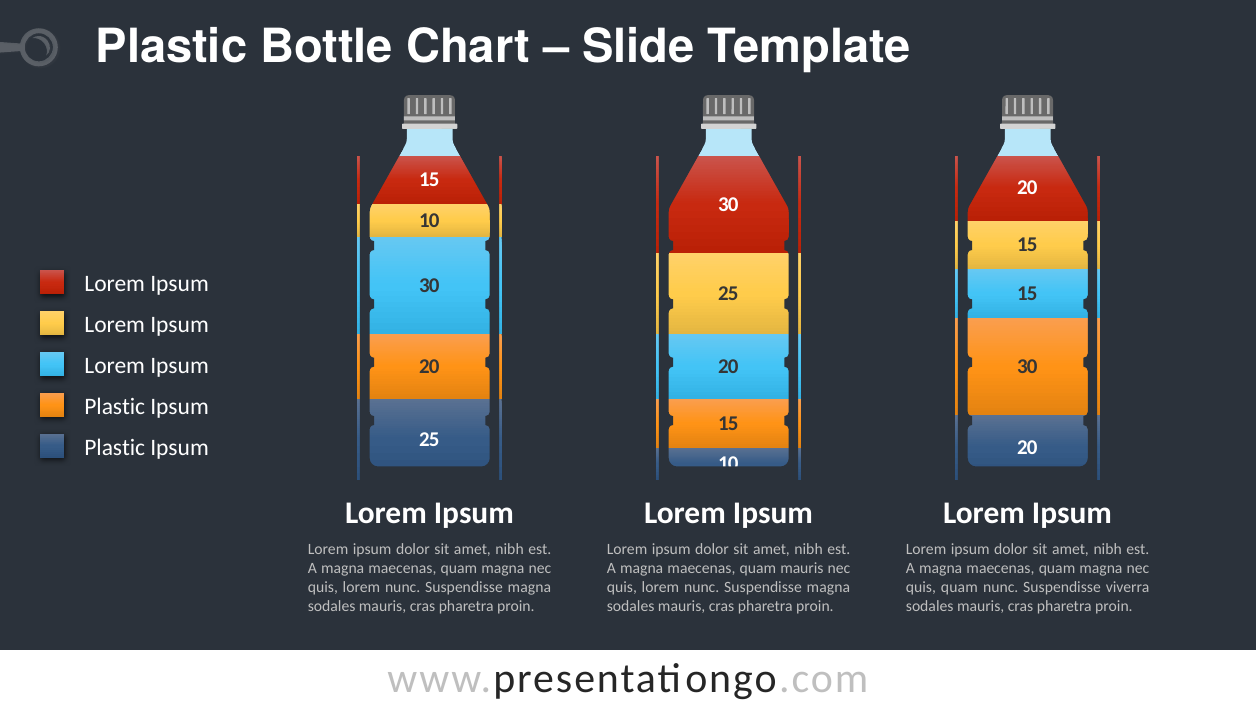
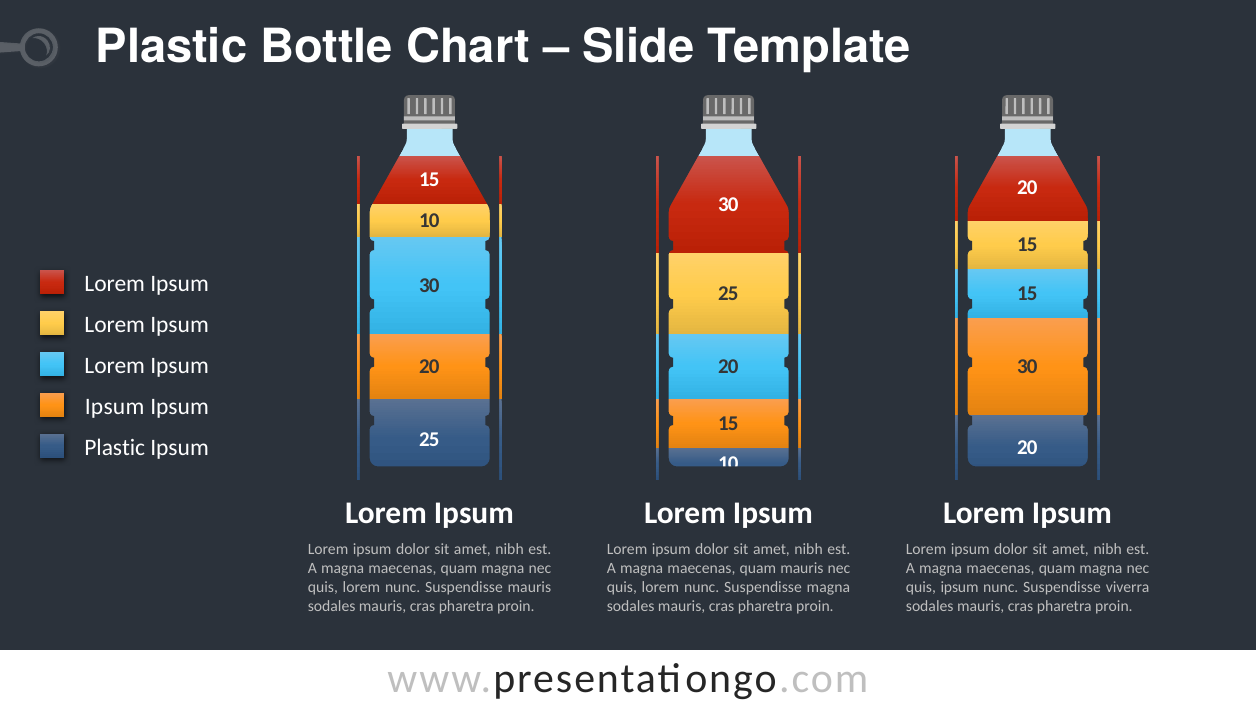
Plastic at (115, 406): Plastic -> Ipsum
magna at (529, 587): magna -> mauris
quis quam: quam -> ipsum
